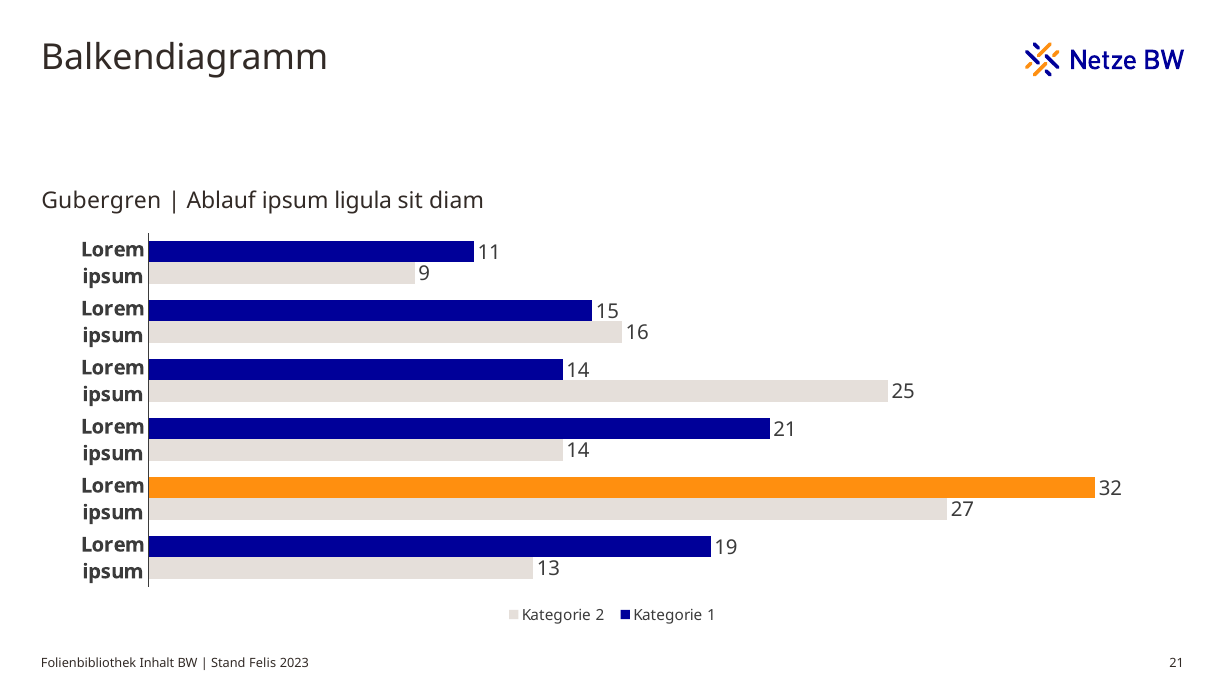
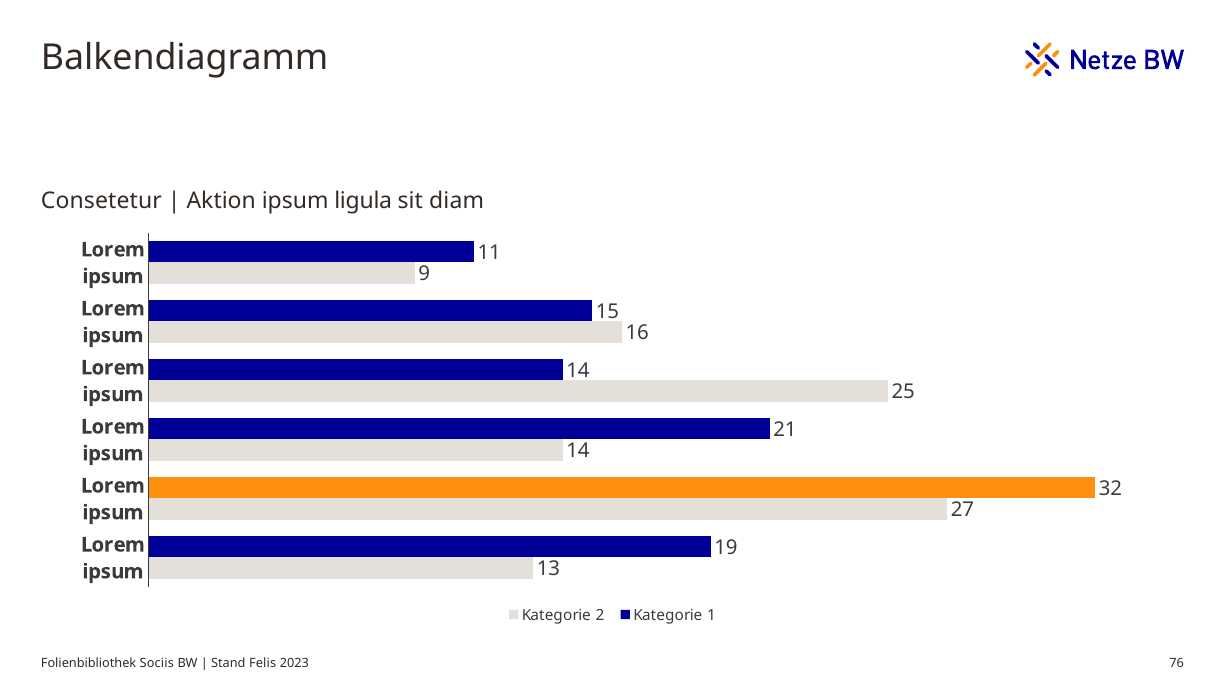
Gubergren: Gubergren -> Consetetur
Ablauf: Ablauf -> Aktion
Inhalt: Inhalt -> Sociis
2023 21: 21 -> 76
